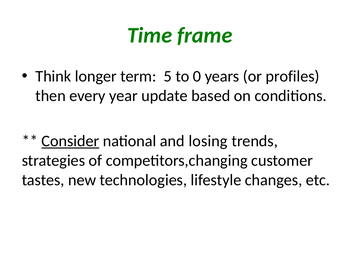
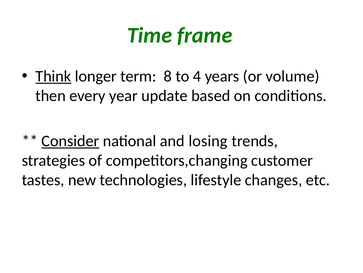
Think underline: none -> present
5: 5 -> 8
0: 0 -> 4
profiles: profiles -> volume
